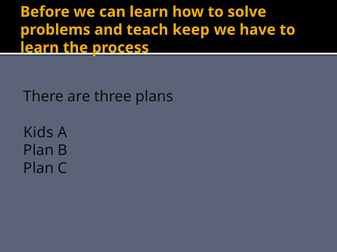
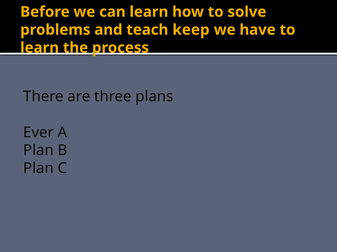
Kids: Kids -> Ever
